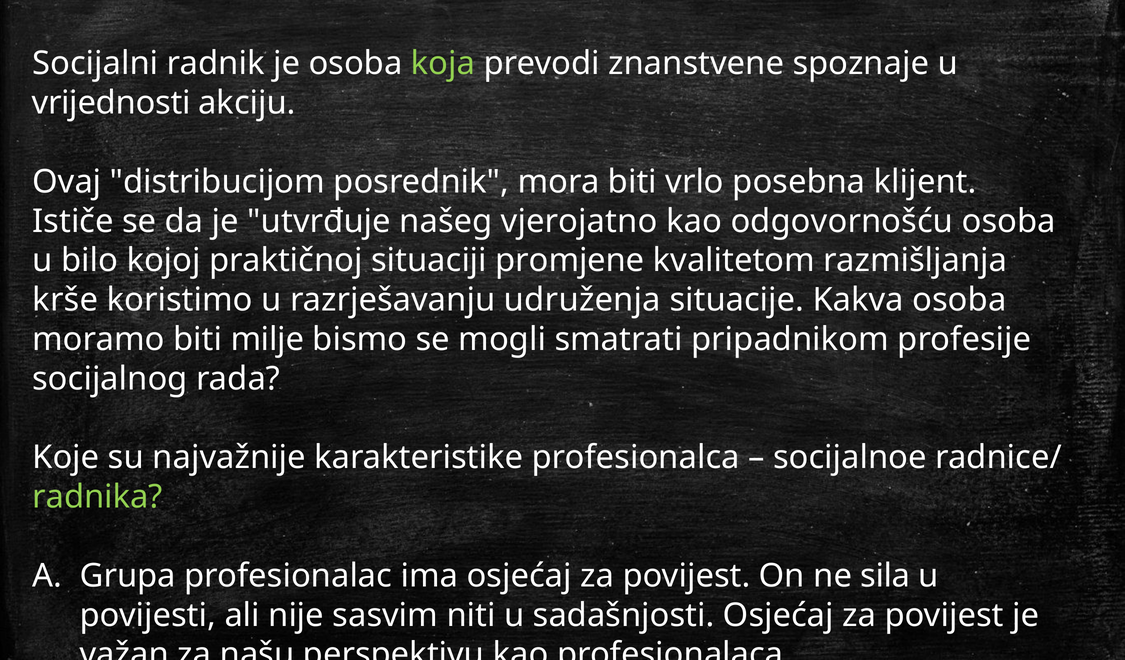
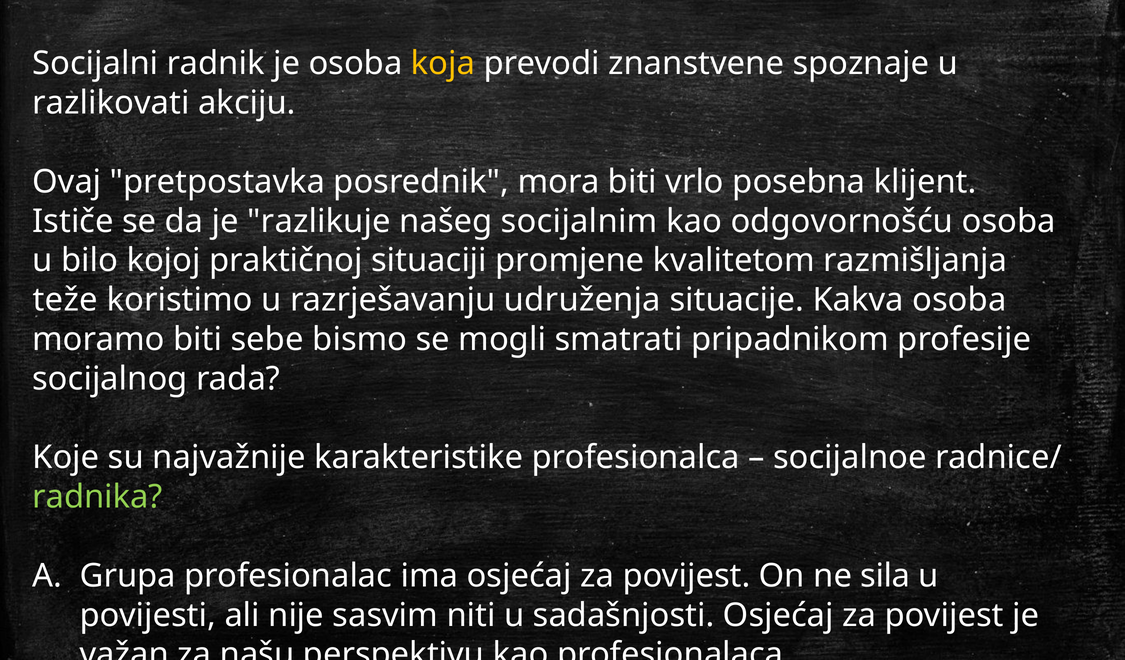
koja colour: light green -> yellow
vrijednosti: vrijednosti -> razlikovati
distribucijom: distribucijom -> pretpostavka
utvrđuje: utvrđuje -> razlikuje
vjerojatno: vjerojatno -> socijalnim
krše: krše -> teže
milje: milje -> sebe
